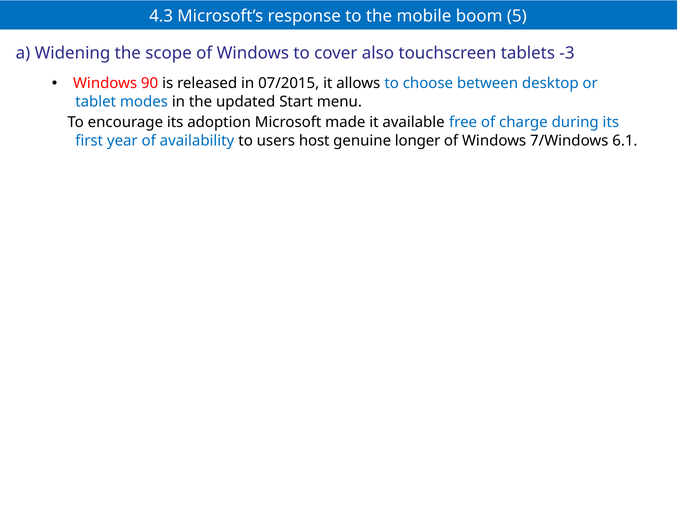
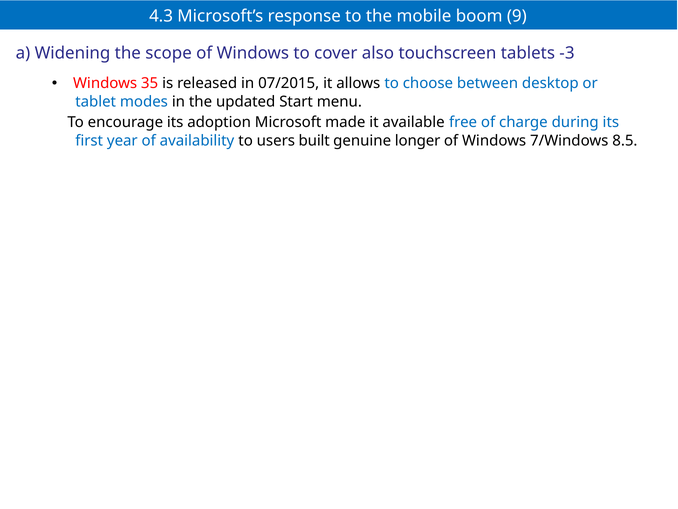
5: 5 -> 9
90: 90 -> 35
host: host -> built
6.1: 6.1 -> 8.5
